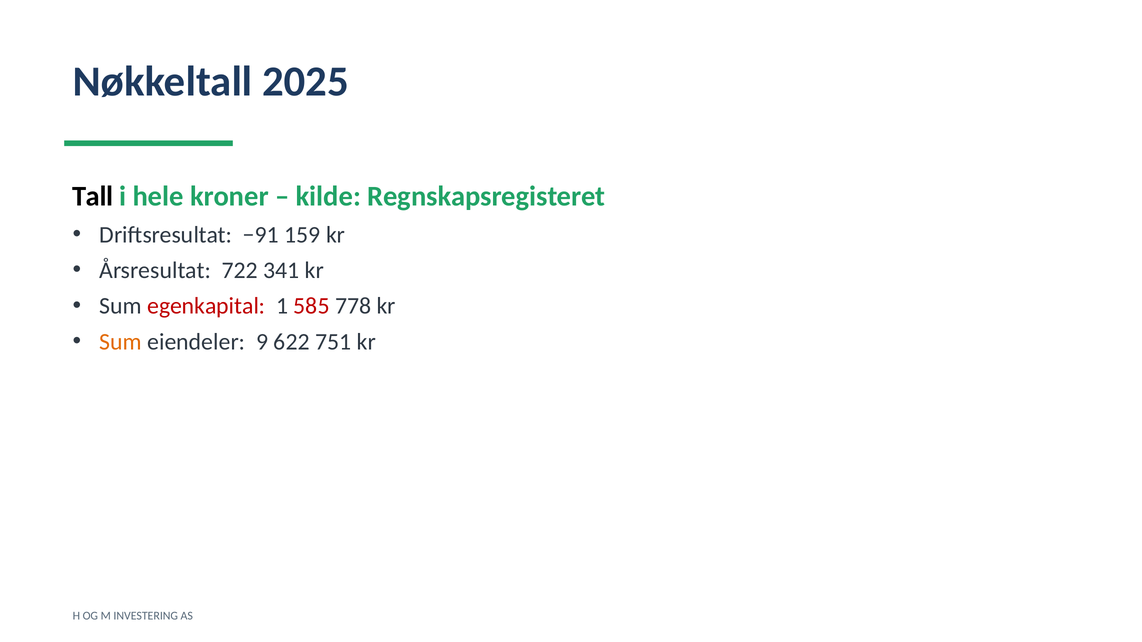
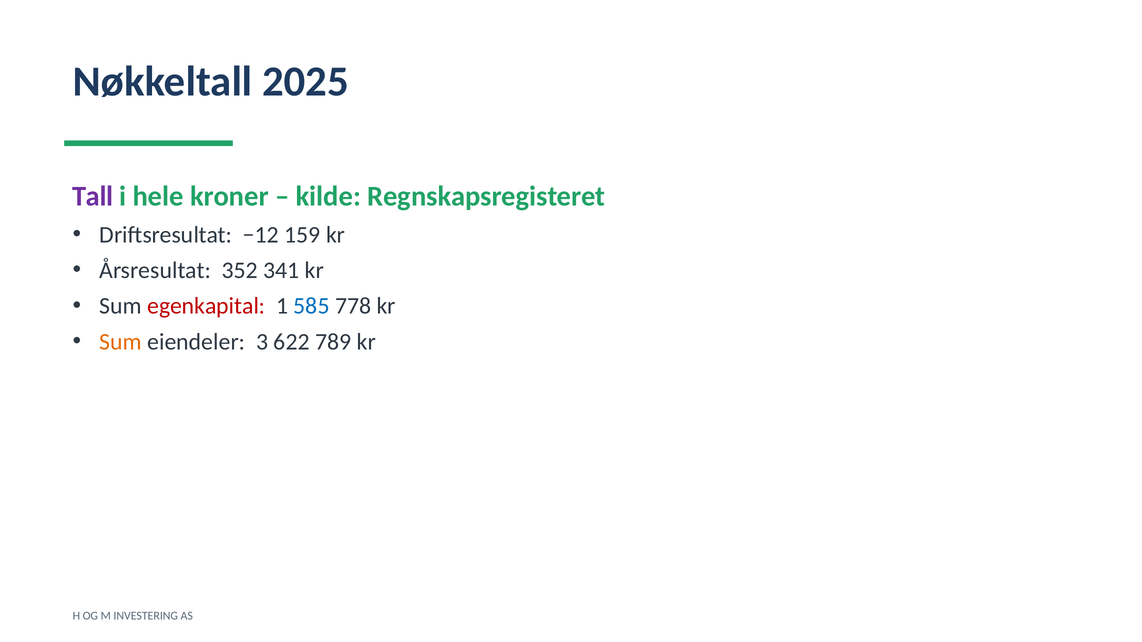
Tall colour: black -> purple
−91: −91 -> −12
722: 722 -> 352
585 colour: red -> blue
9: 9 -> 3
751: 751 -> 789
